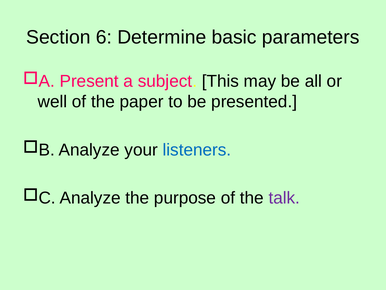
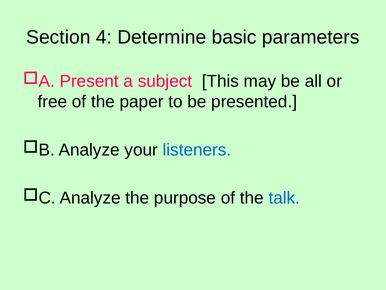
6: 6 -> 4
well: well -> free
talk colour: purple -> blue
